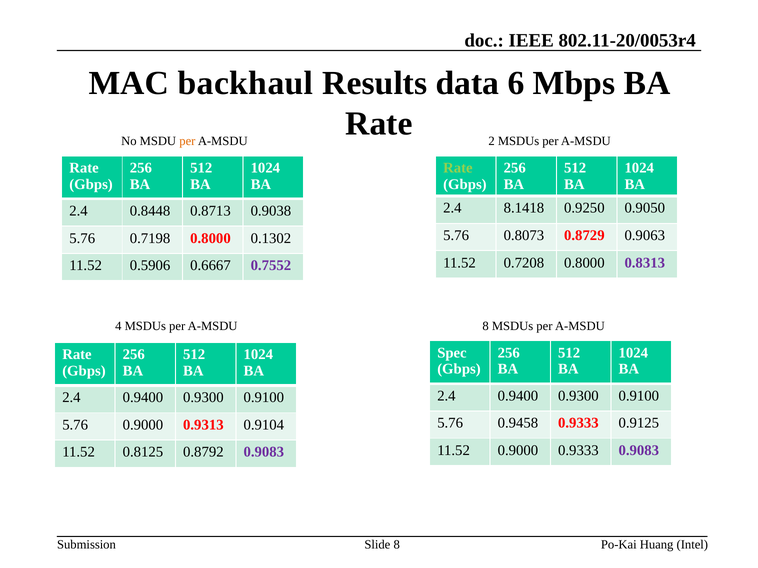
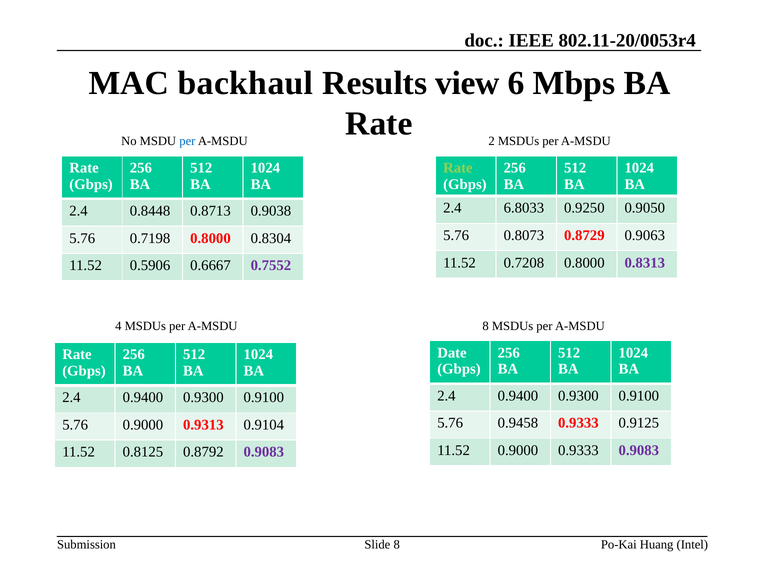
data: data -> view
per at (187, 141) colour: orange -> blue
8.1418: 8.1418 -> 6.8033
0.1302: 0.1302 -> 0.8304
Spec: Spec -> Date
